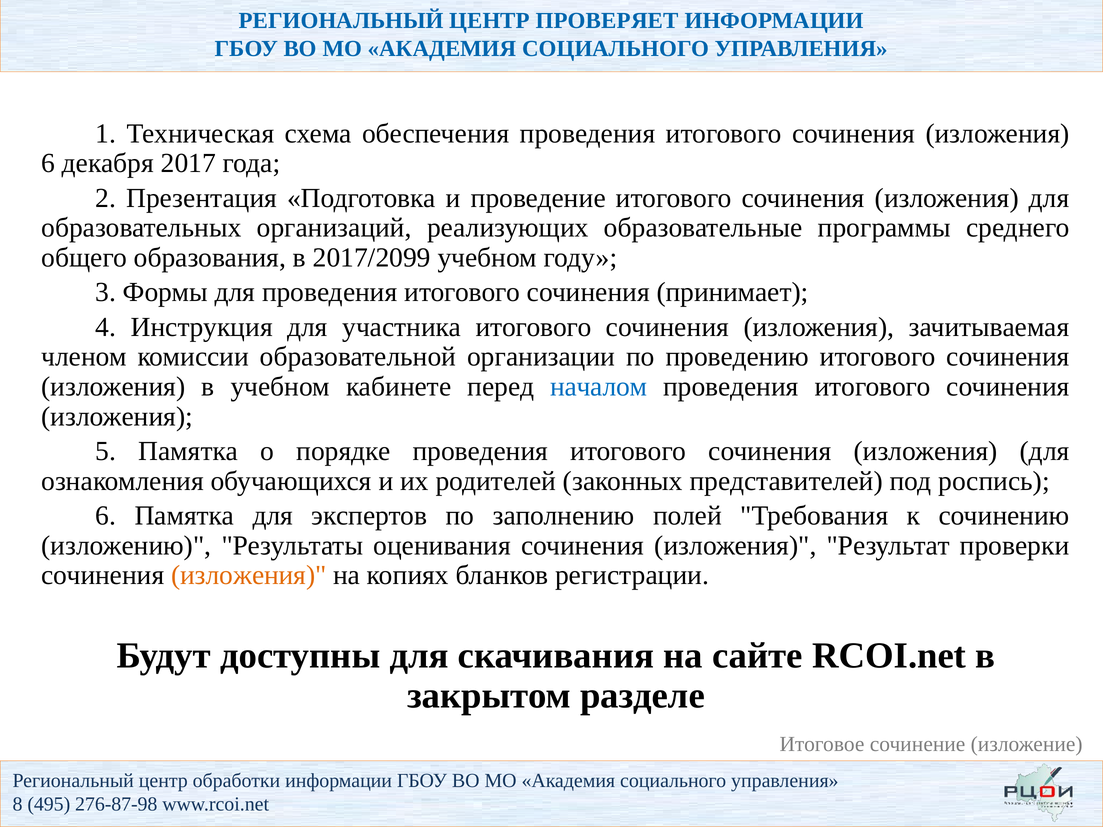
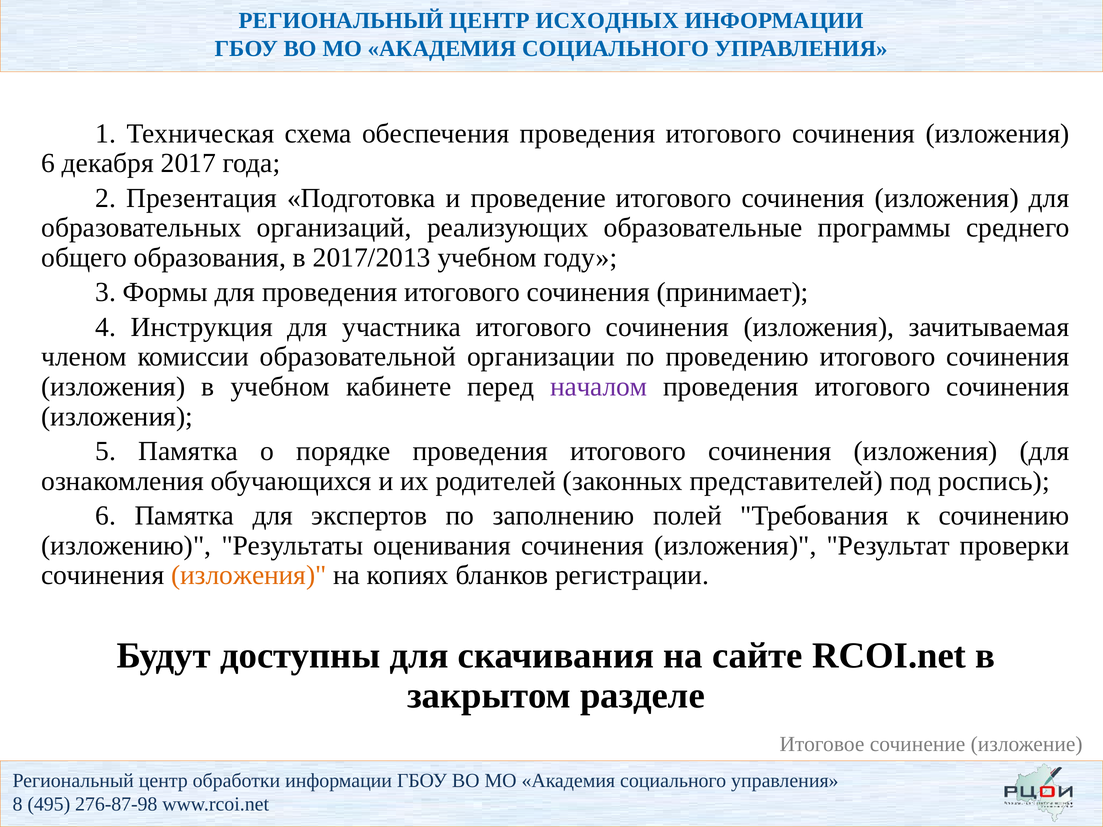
ПРОВЕРЯЕТ: ПРОВЕРЯЕТ -> ИСХОДНЫХ
2017/2099: 2017/2099 -> 2017/2013
началом colour: blue -> purple
